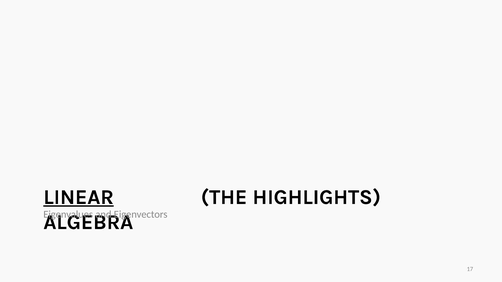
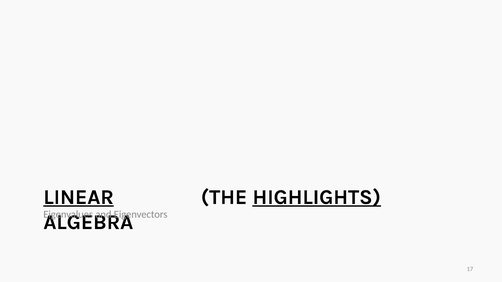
HIGHLIGHTS underline: none -> present
